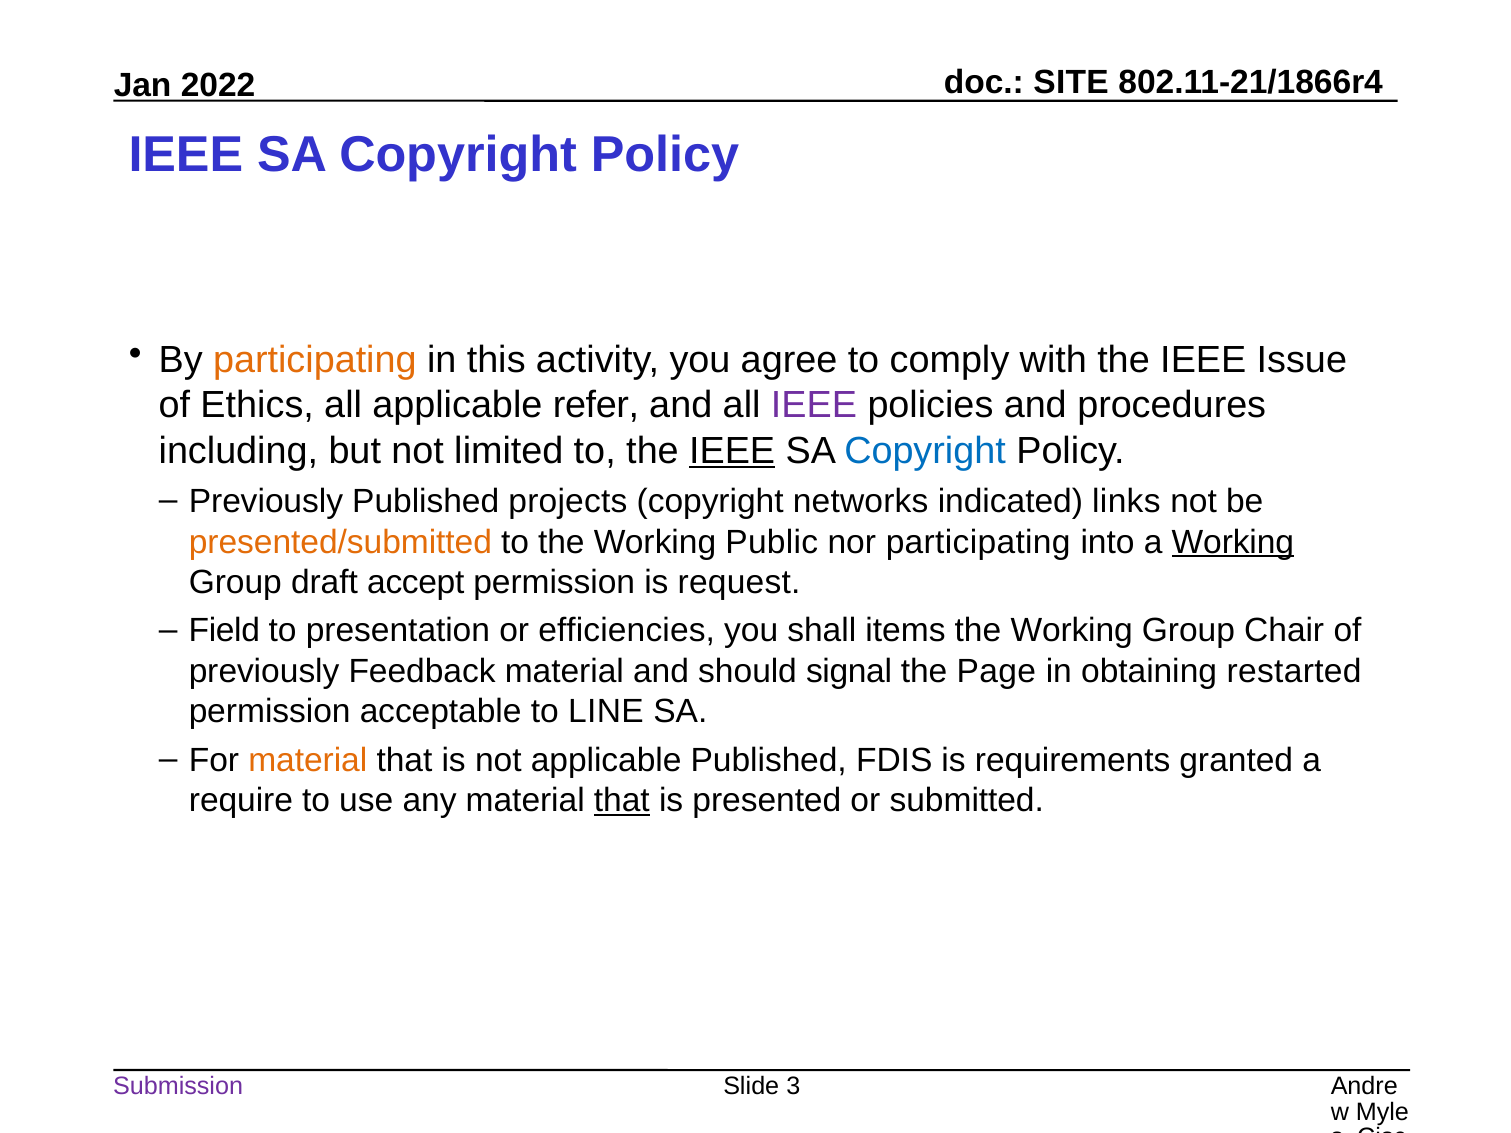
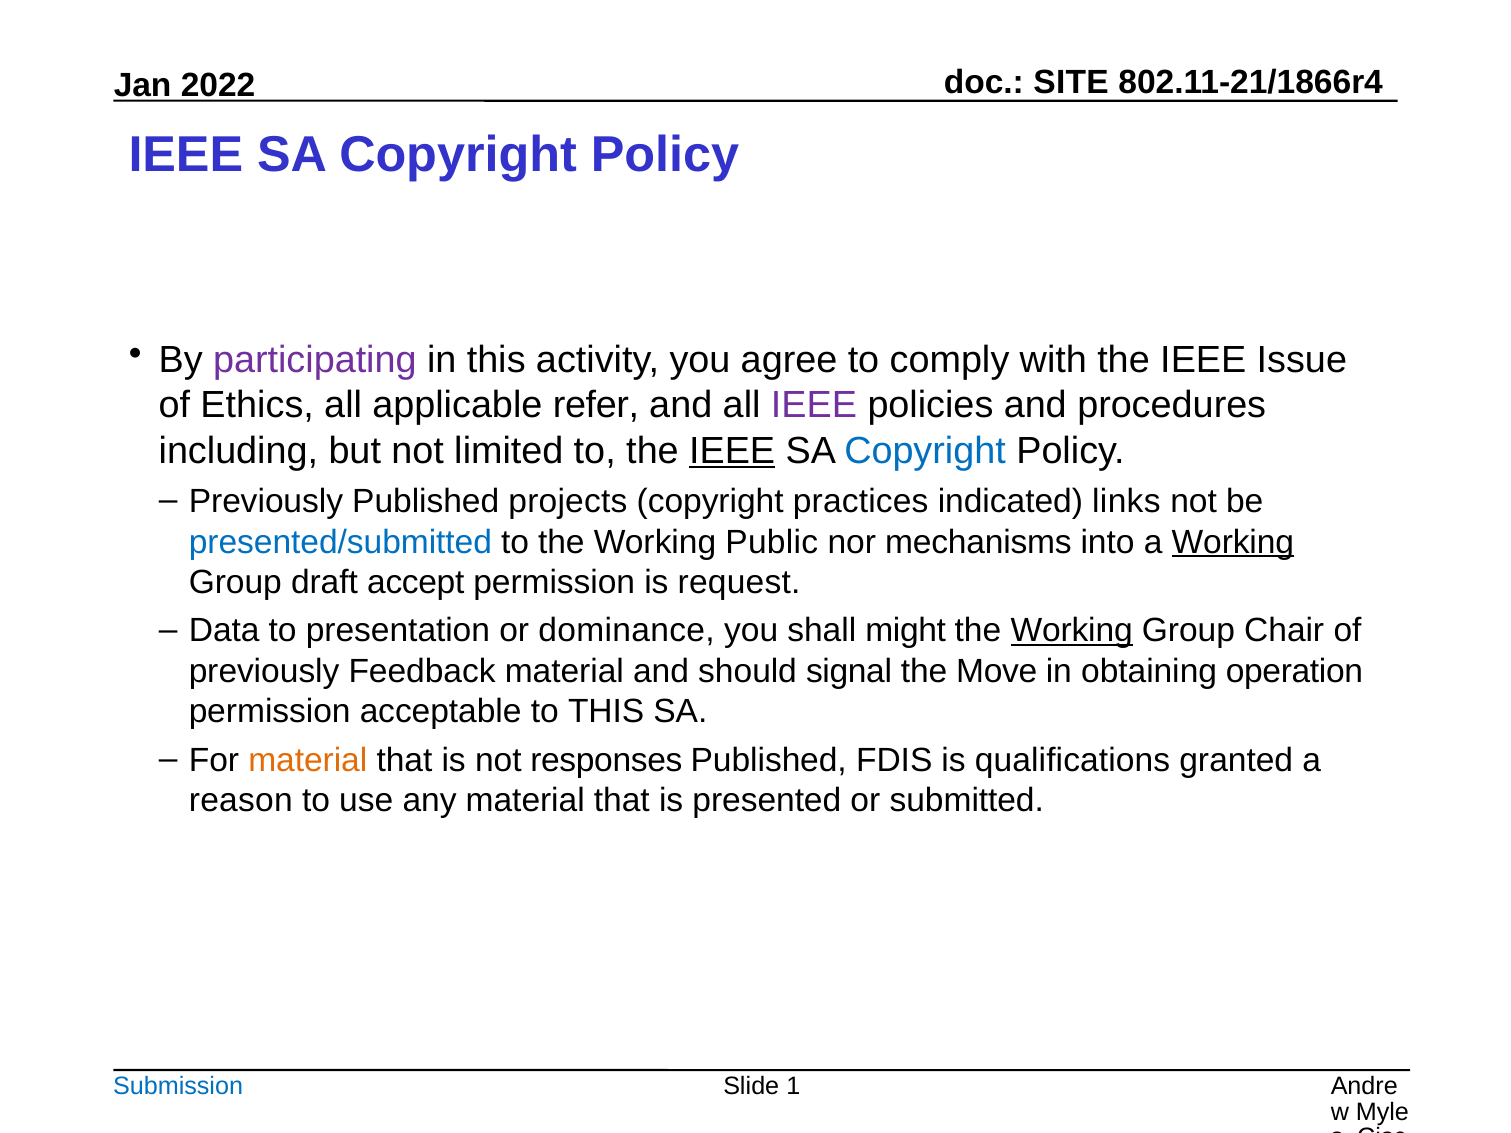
participating at (315, 360) colour: orange -> purple
networks: networks -> practices
presented/submitted colour: orange -> blue
nor participating: participating -> mechanisms
Field: Field -> Data
efficiencies: efficiencies -> dominance
items: items -> might
Working at (1072, 631) underline: none -> present
Page: Page -> Move
restarted: restarted -> operation
to LINE: LINE -> THIS
not applicable: applicable -> responses
requirements: requirements -> qualifications
require: require -> reason
that at (622, 801) underline: present -> none
Submission colour: purple -> blue
3: 3 -> 1
